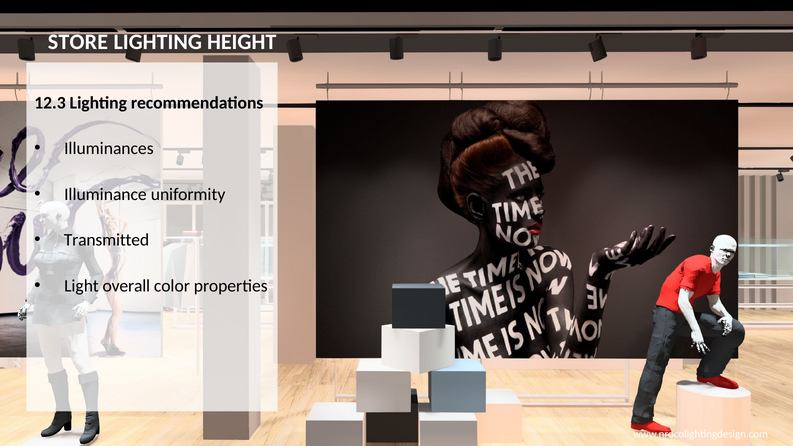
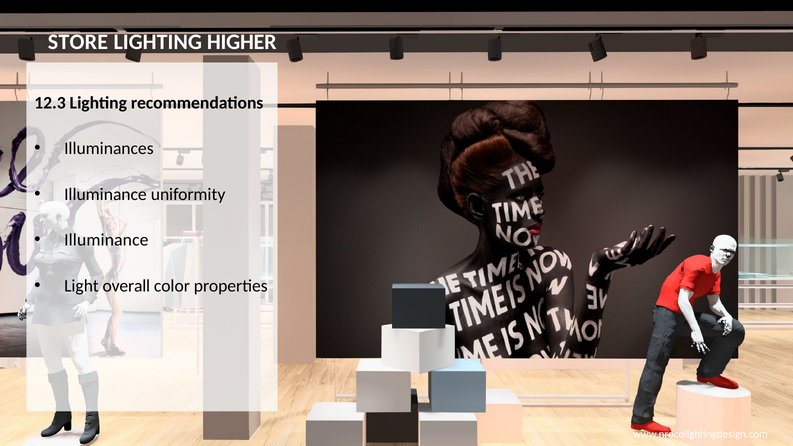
HEIGHT: HEIGHT -> HIGHER
Transmitted at (106, 240): Transmitted -> Illuminance
